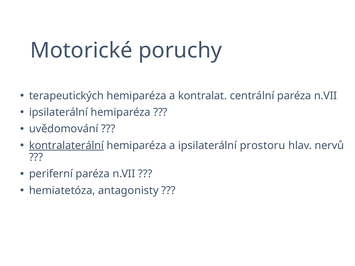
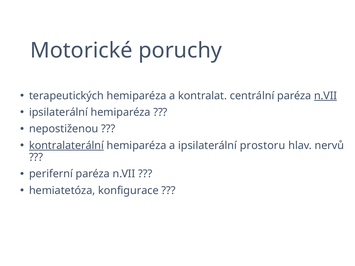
n.VII at (326, 96) underline: none -> present
uvědomování: uvědomování -> nepostiženou
antagonisty: antagonisty -> konfigurace
